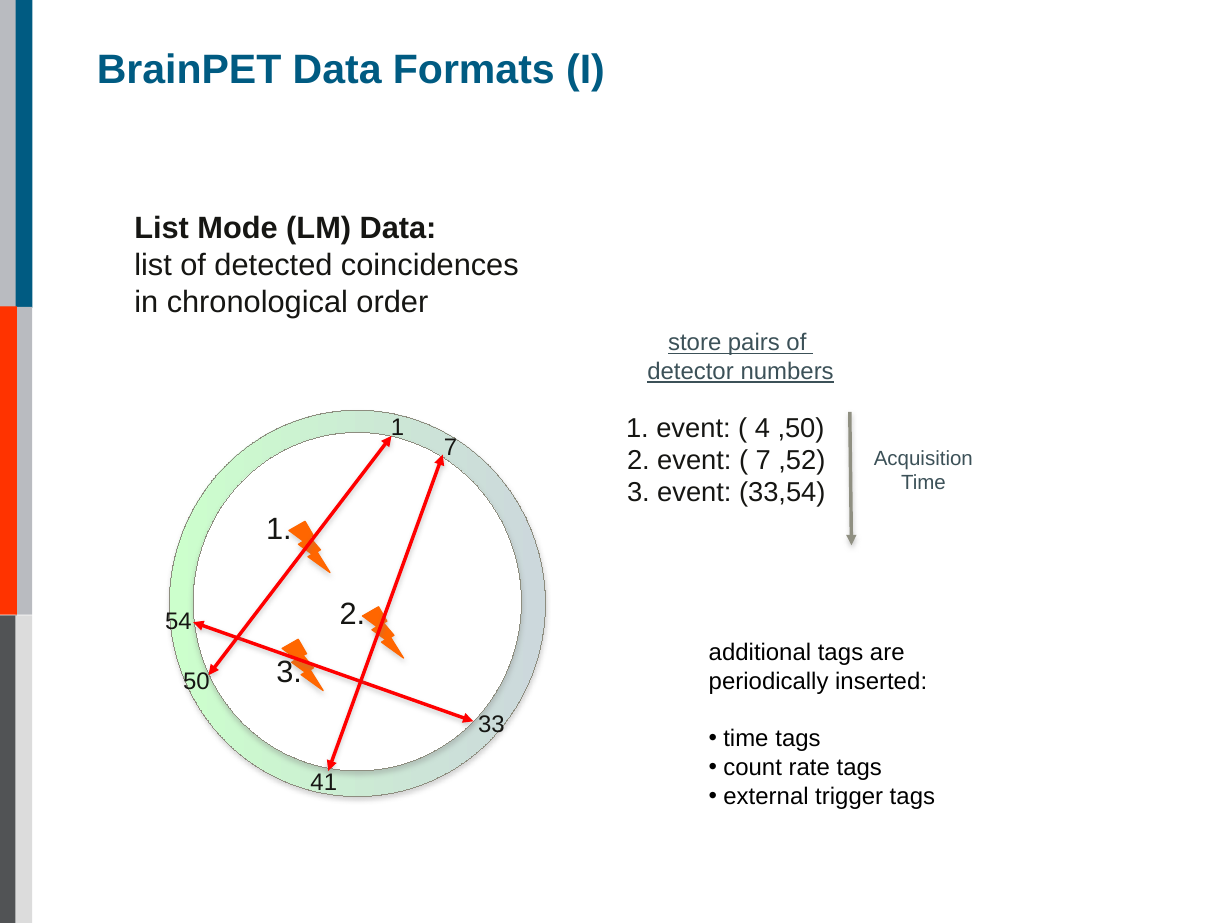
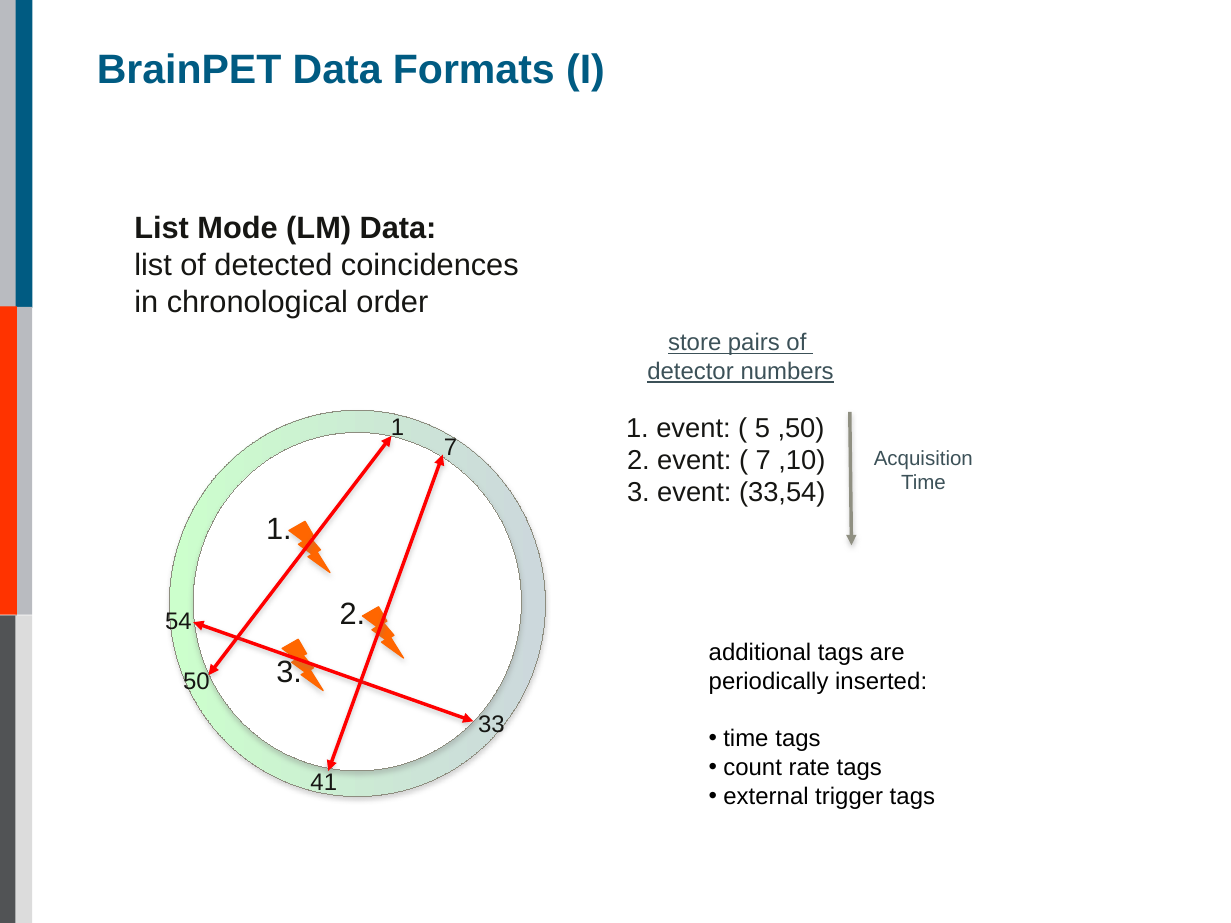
4: 4 -> 5
,52: ,52 -> ,10
